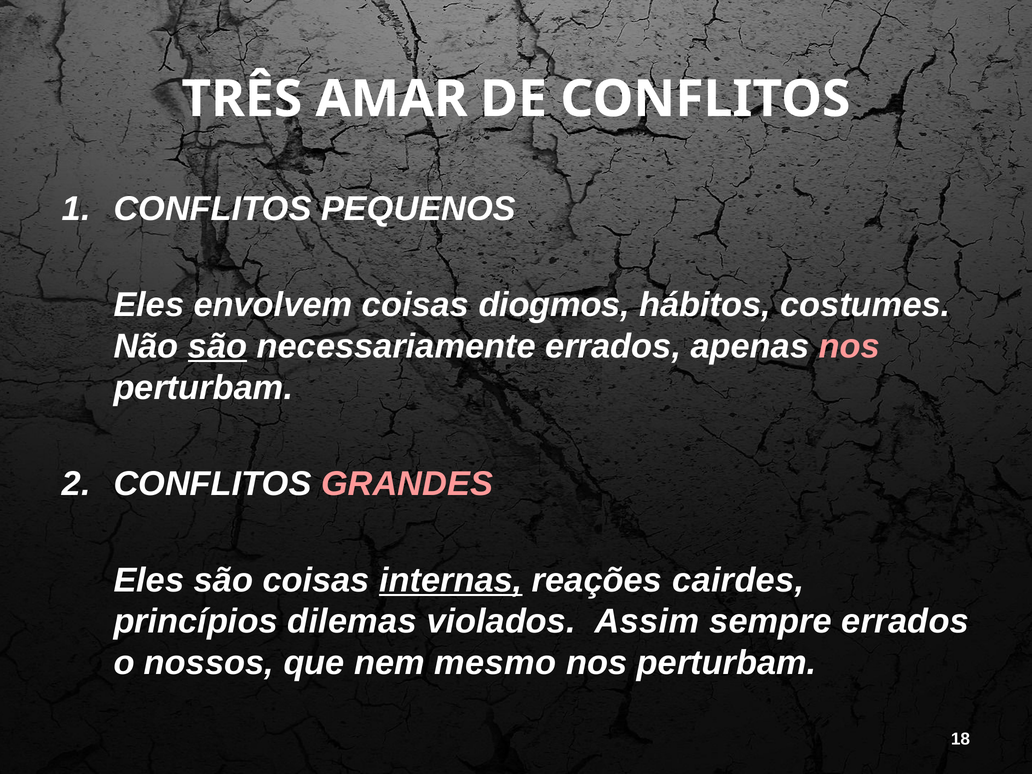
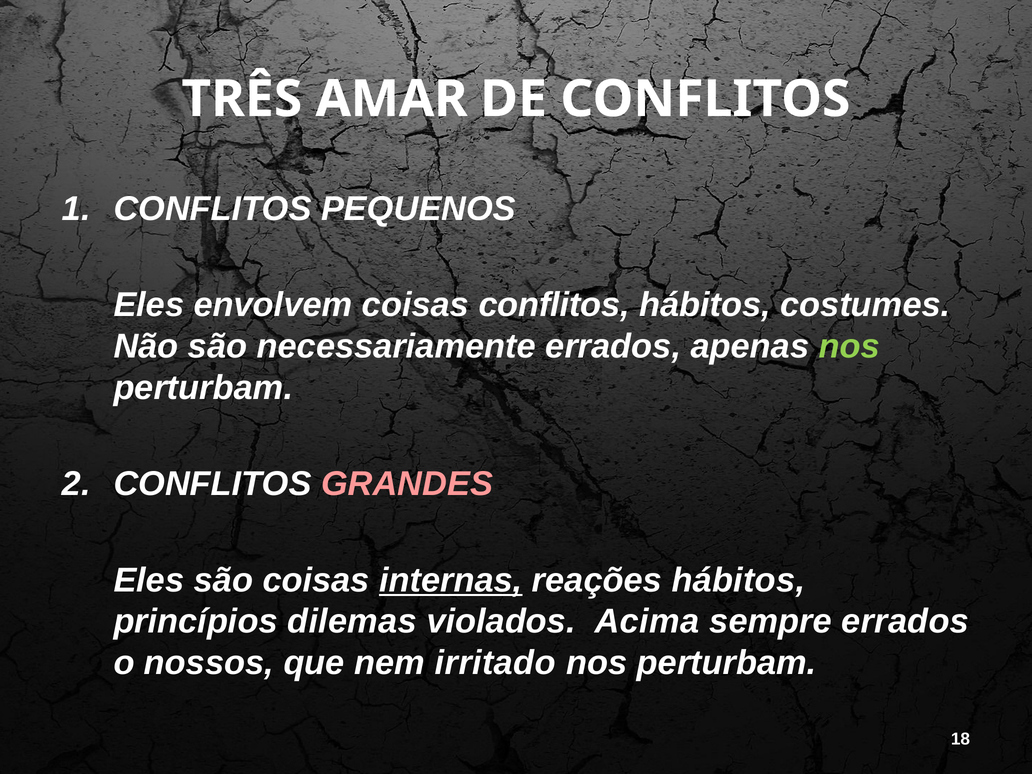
coisas diogmos: diogmos -> conflitos
são at (218, 346) underline: present -> none
nos at (849, 346) colour: pink -> light green
reações cairdes: cairdes -> hábitos
Assim: Assim -> Acima
mesmo: mesmo -> irritado
